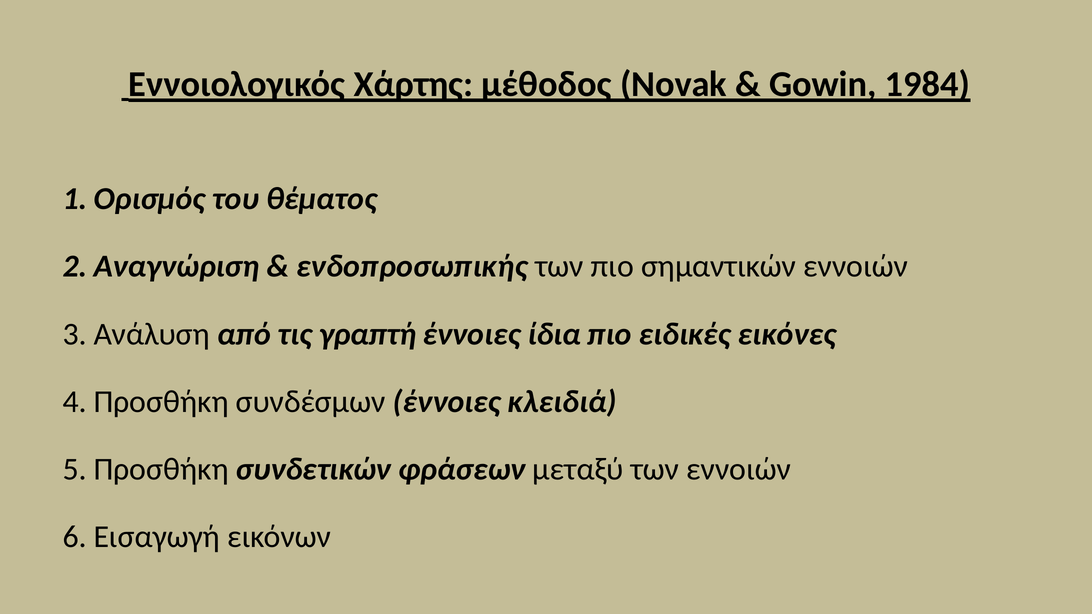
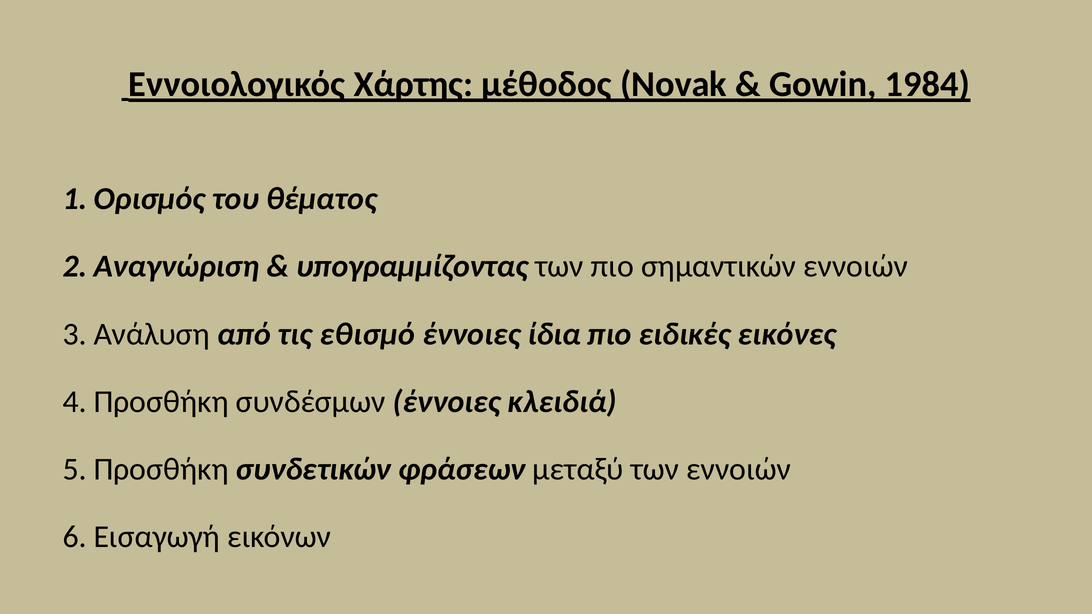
ενδοπροσωπικής: ενδοπροσωπικής -> υπογραμμίζοντας
γραπτή: γραπτή -> εθισμό
